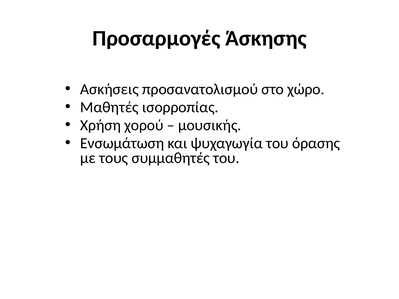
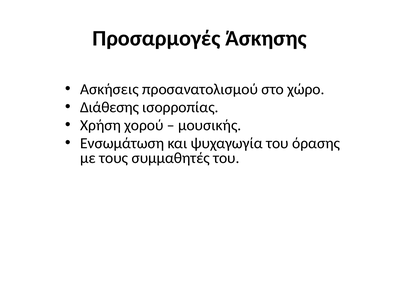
Μαθητές: Μαθητές -> Διάθεσης
